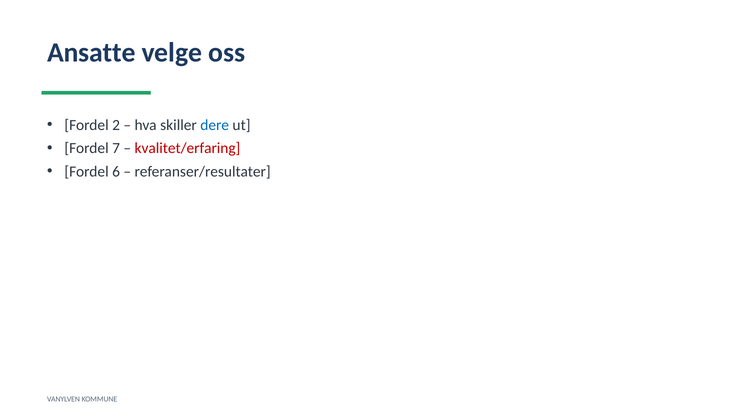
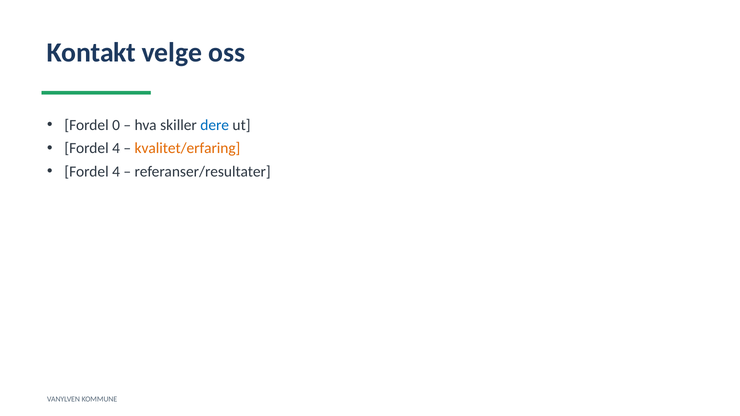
Ansatte: Ansatte -> Kontakt
2: 2 -> 0
7 at (116, 148): 7 -> 4
kvalitet/erfaring colour: red -> orange
6 at (116, 172): 6 -> 4
